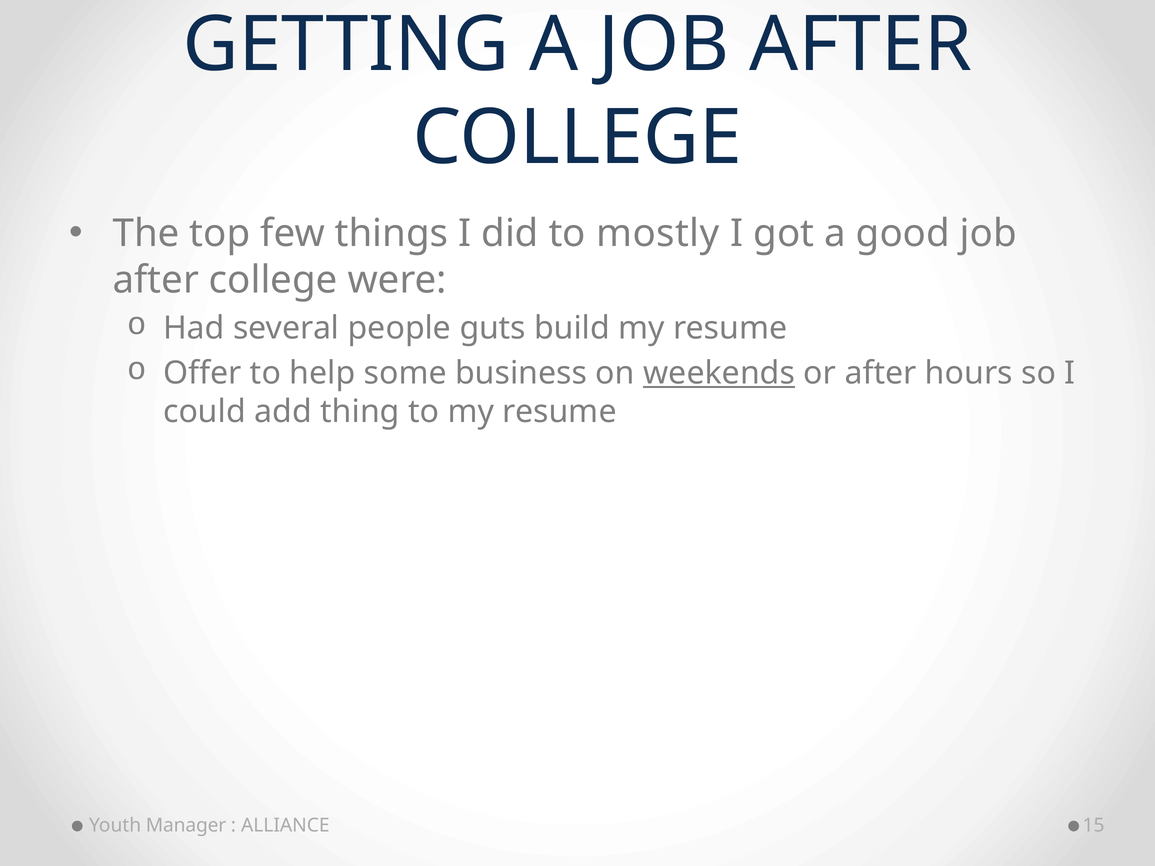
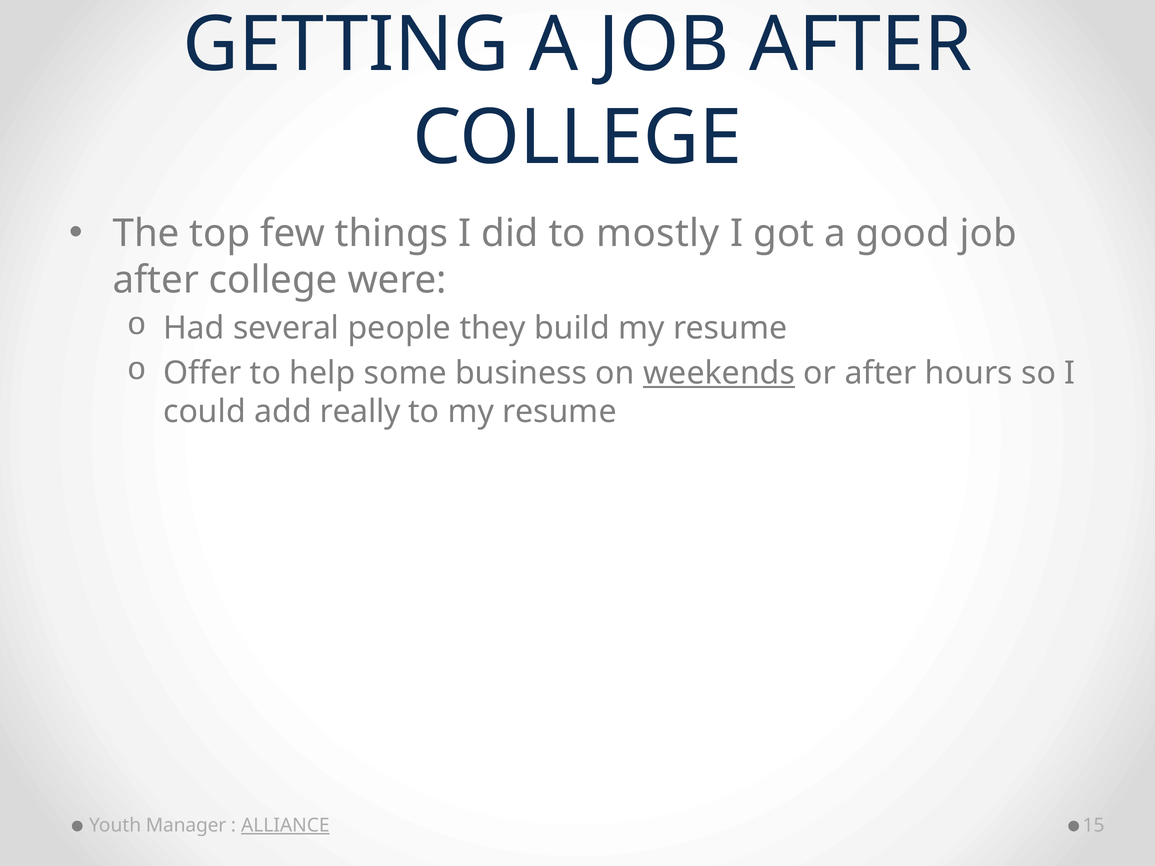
guts: guts -> they
thing: thing -> really
ALLIANCE underline: none -> present
